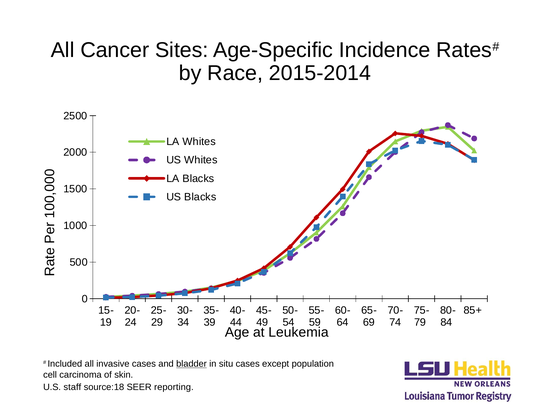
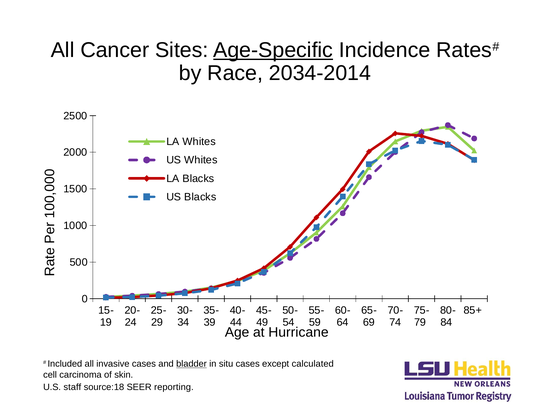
Age-Specific underline: none -> present
2015-2014: 2015-2014 -> 2034-2014
Leukemia: Leukemia -> Hurricane
population: population -> calculated
